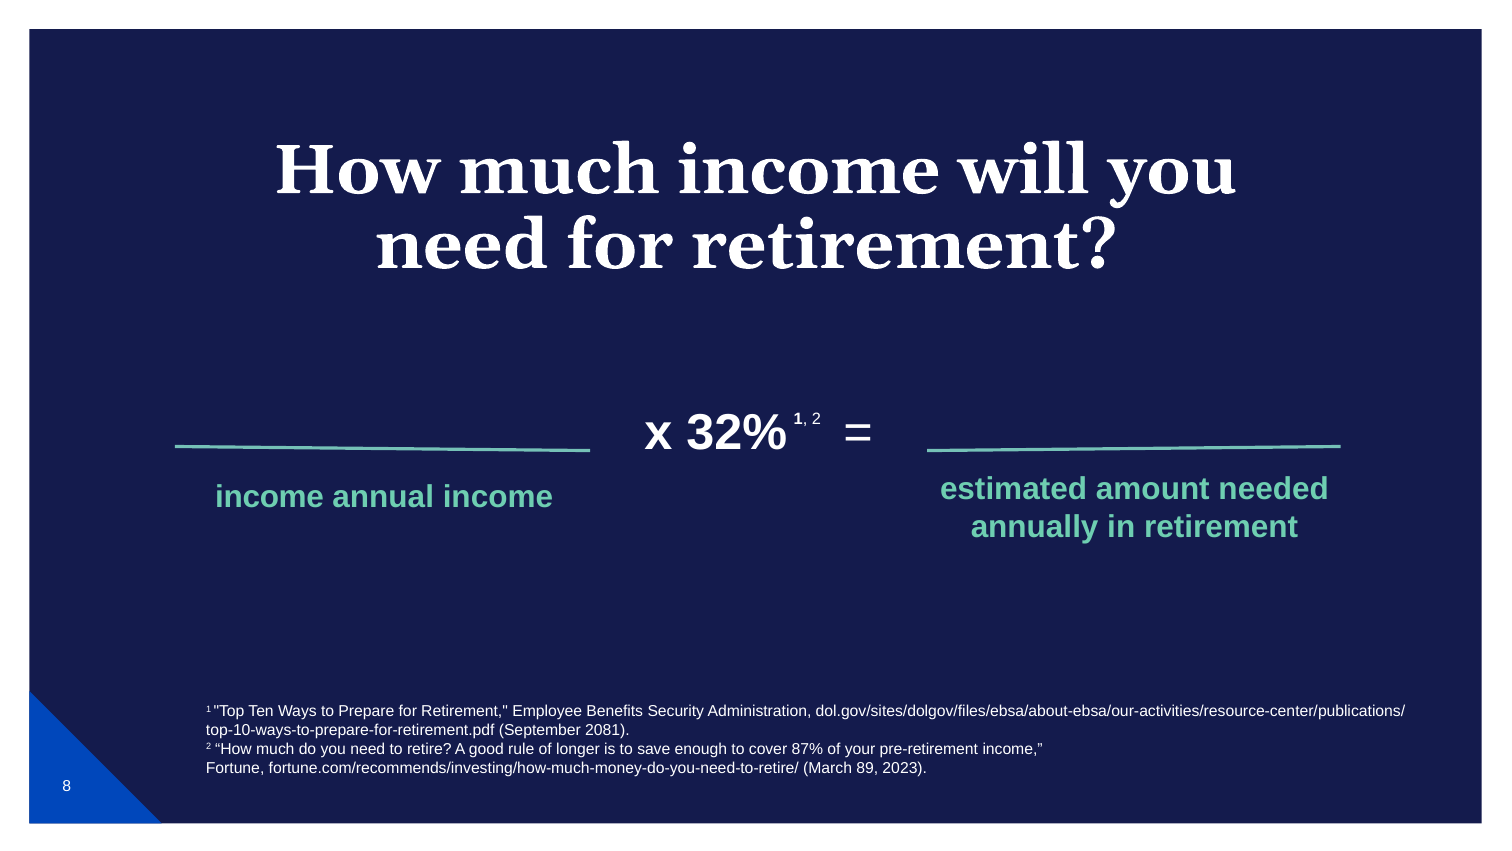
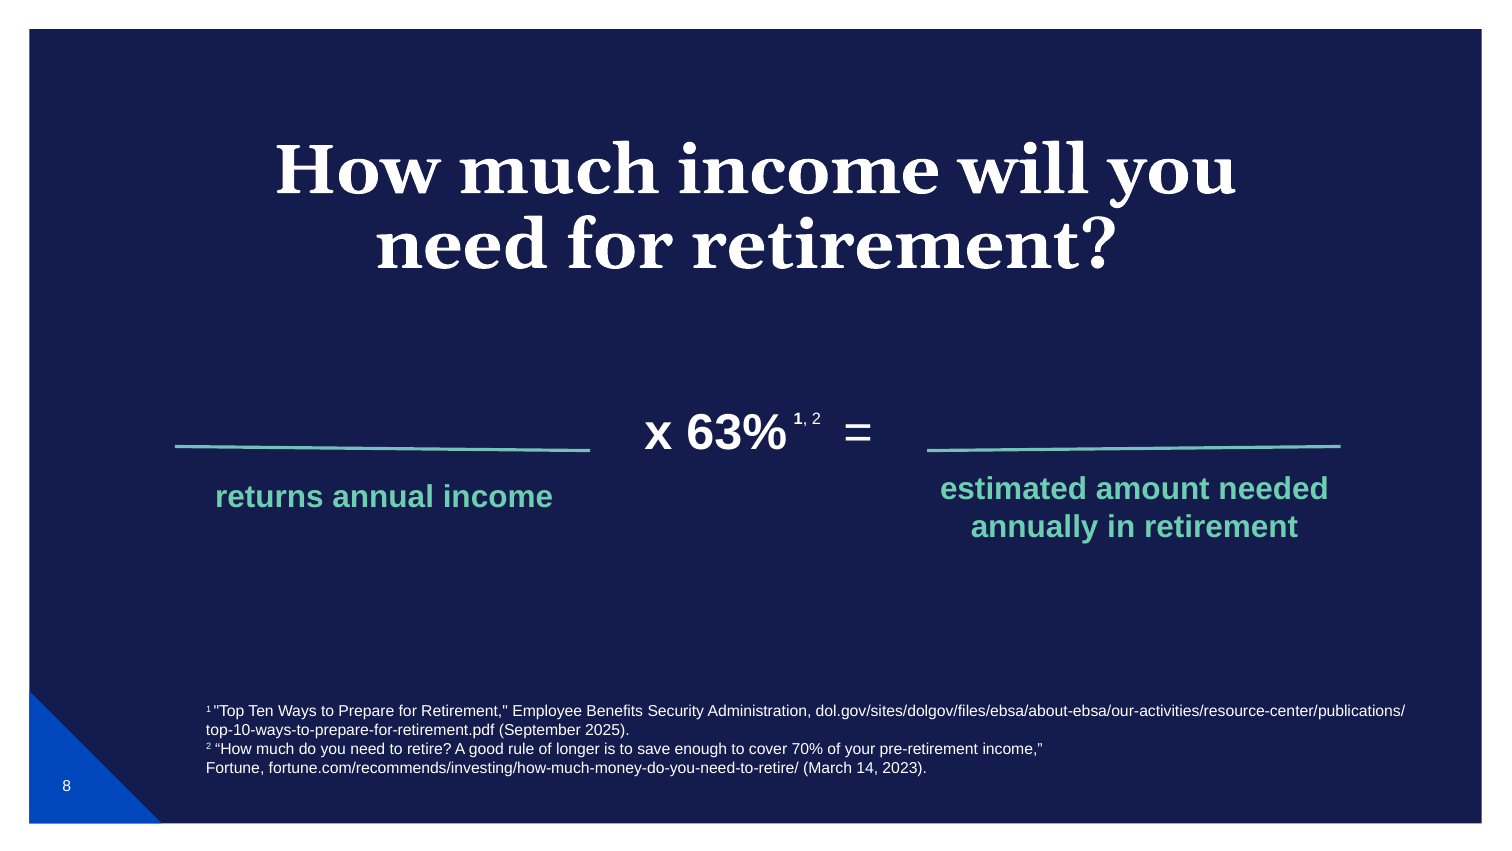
32%: 32% -> 63%
income at (270, 497): income -> returns
2081: 2081 -> 2025
87%: 87% -> 70%
89: 89 -> 14
